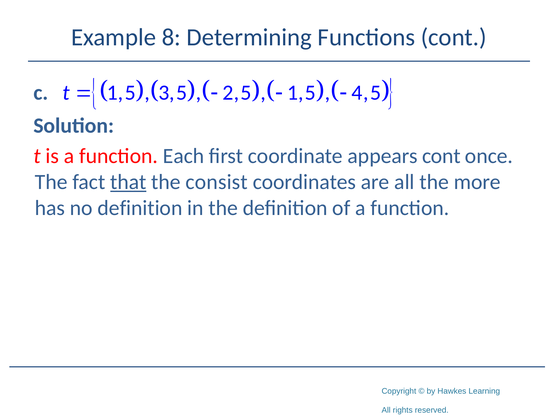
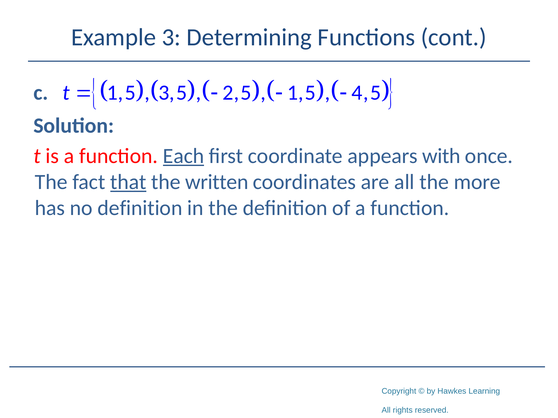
8: 8 -> 3
Each underline: none -> present
appears cont: cont -> with
consist: consist -> written
